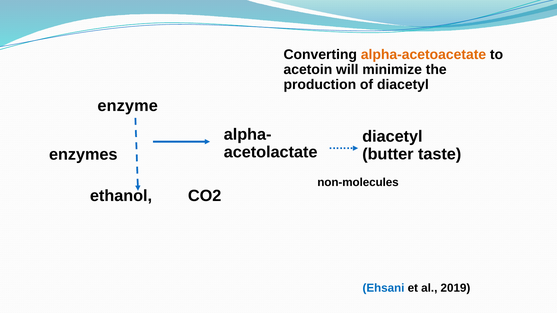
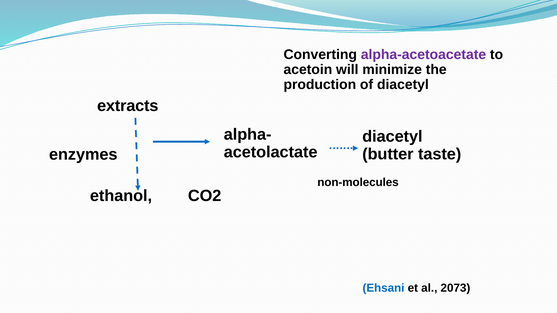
alpha-acetoacetate colour: orange -> purple
enzyme: enzyme -> extracts
2019: 2019 -> 2073
